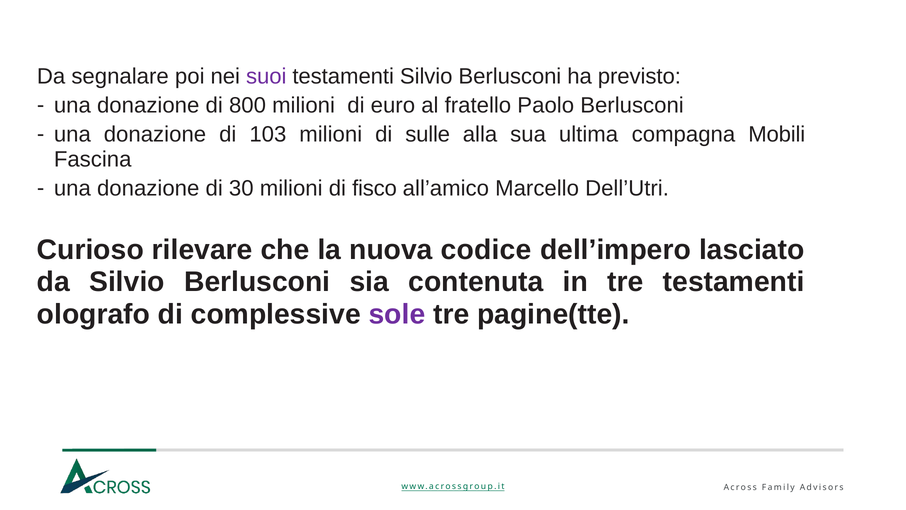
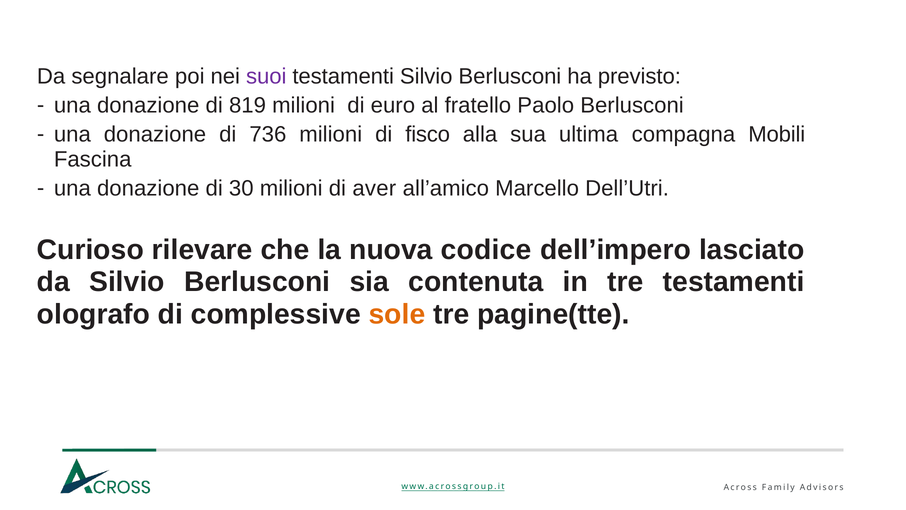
800: 800 -> 819
103: 103 -> 736
sulle: sulle -> fisco
fisco: fisco -> aver
sole colour: purple -> orange
